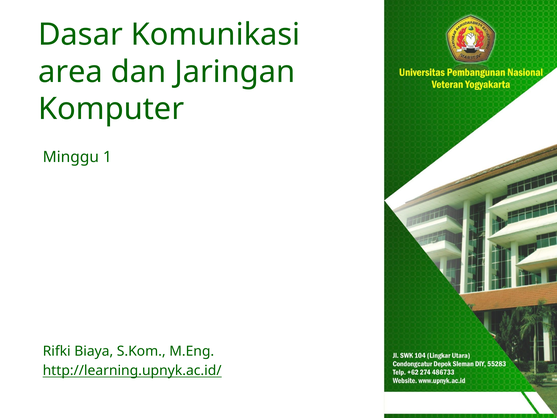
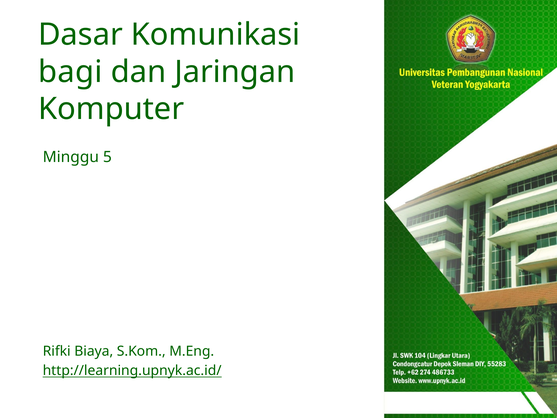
area: area -> bagi
1: 1 -> 5
